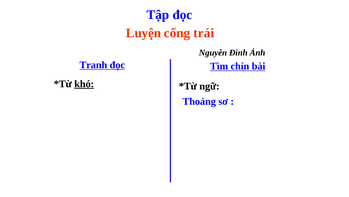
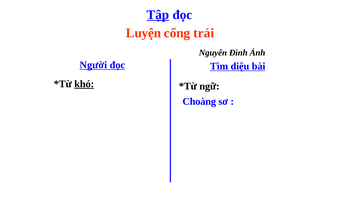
Tập underline: none -> present
Tranh: Tranh -> Người
chín: chín -> diệu
Thoảng: Thoảng -> Choàng
